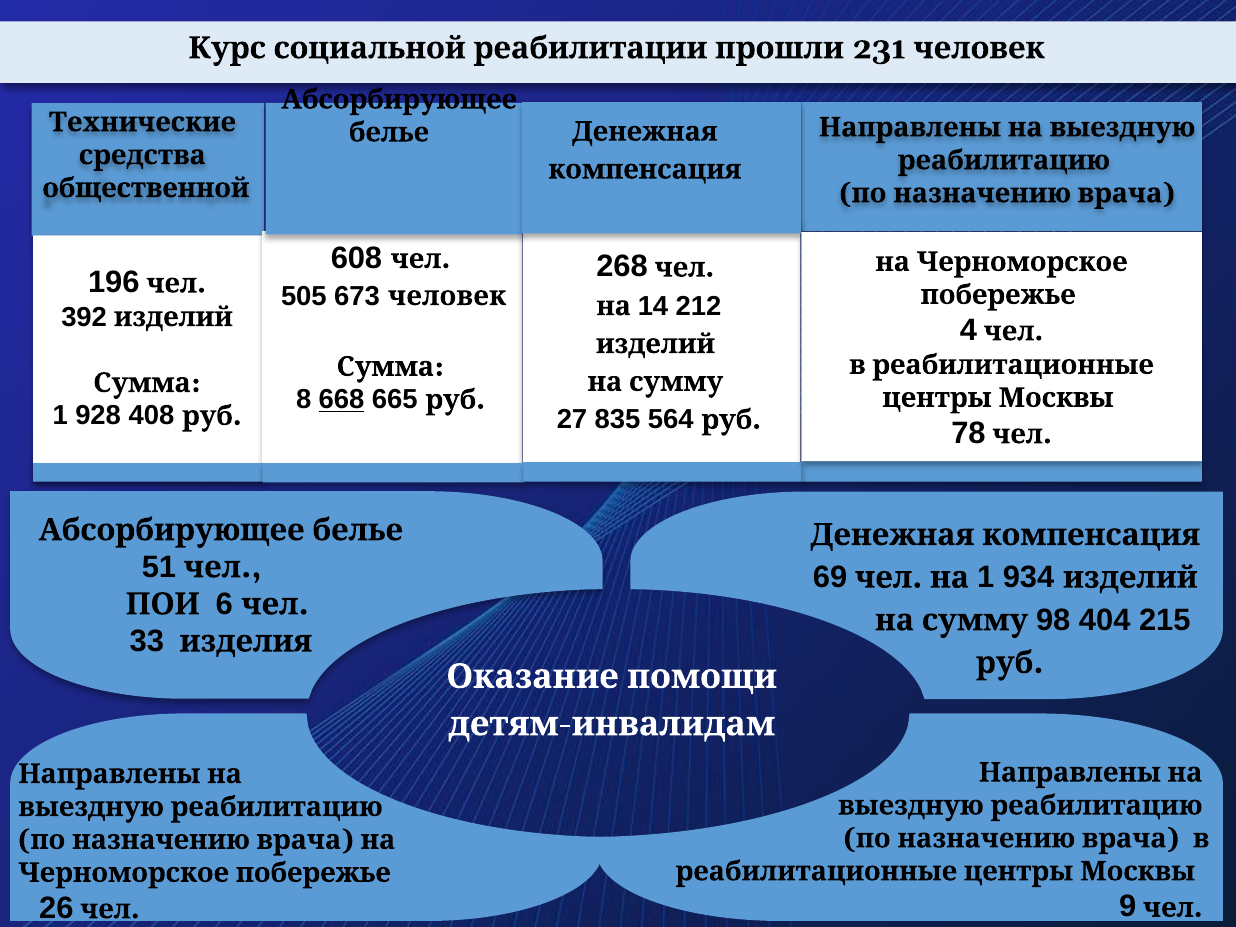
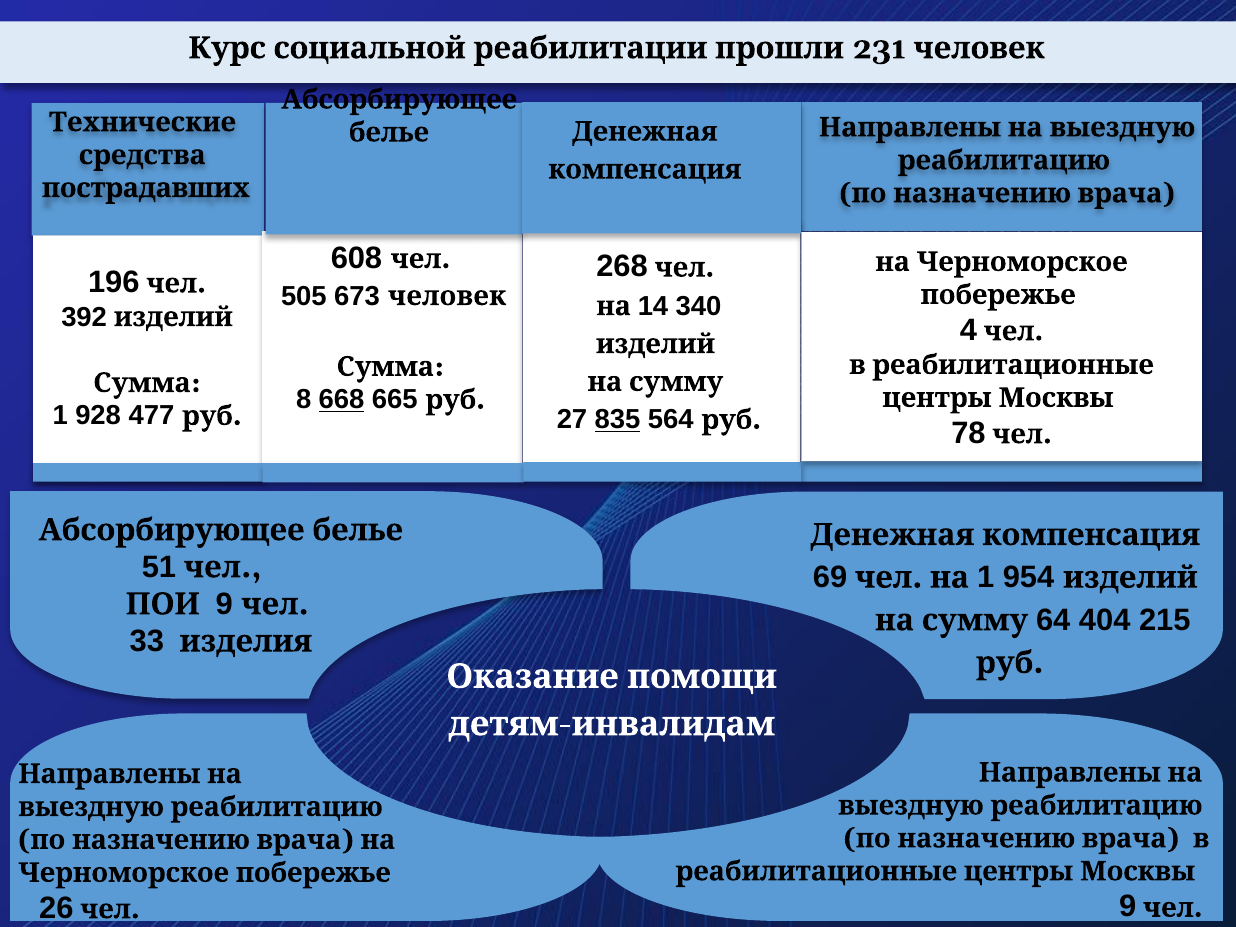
общественной: общественной -> пострадавших
212: 212 -> 340
408: 408 -> 477
835 underline: none -> present
934: 934 -> 954
ПОИ 6: 6 -> 9
98: 98 -> 64
